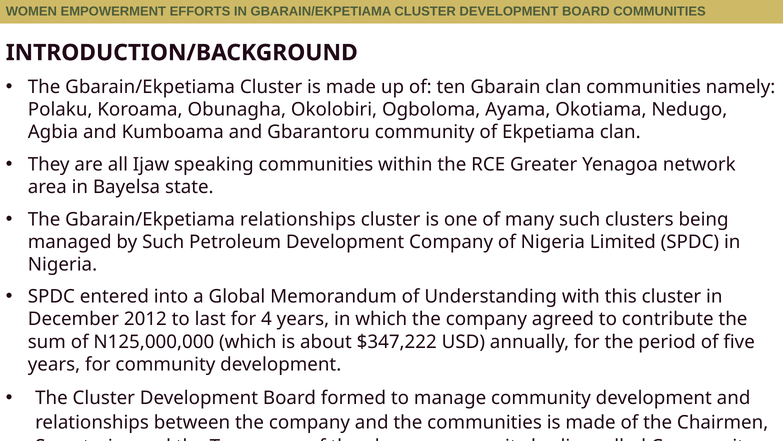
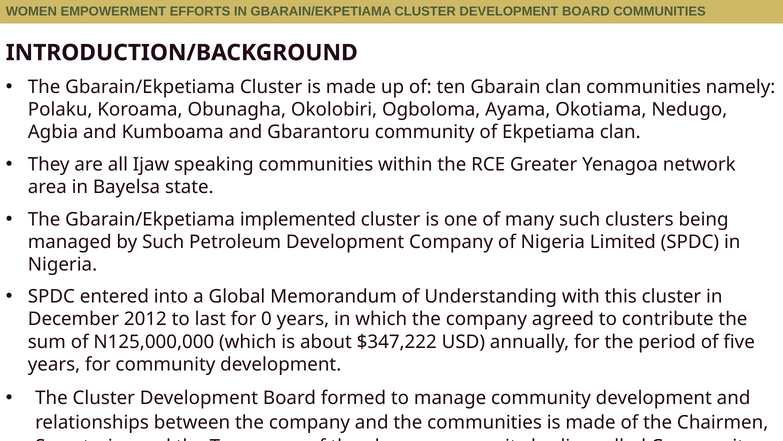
Gbarain/Ekpetiama relationships: relationships -> implemented
4: 4 -> 0
